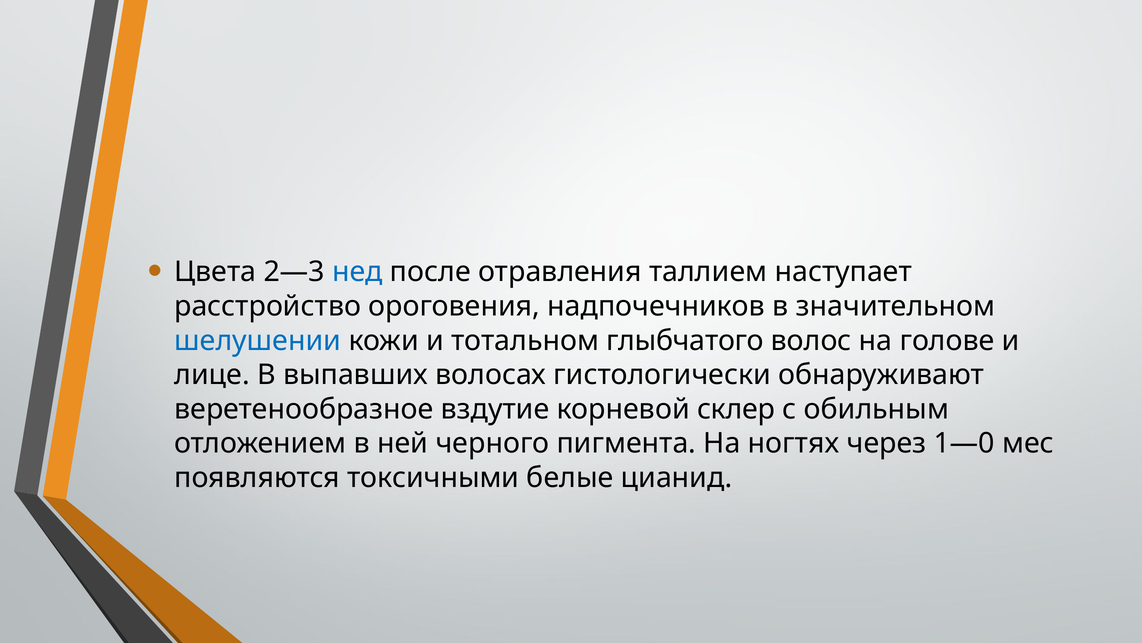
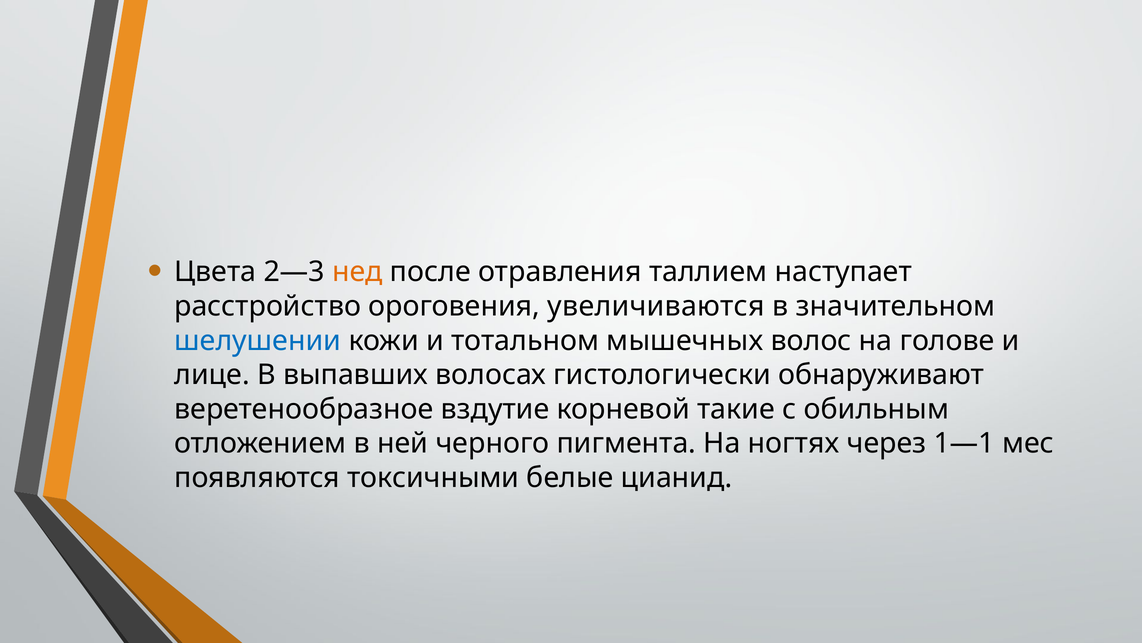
нед colour: blue -> orange
надпочечников: надпочечников -> увеличиваются
глыбчатого: глыбчатого -> мышечных
склер: склер -> такие
1—0: 1—0 -> 1—1
